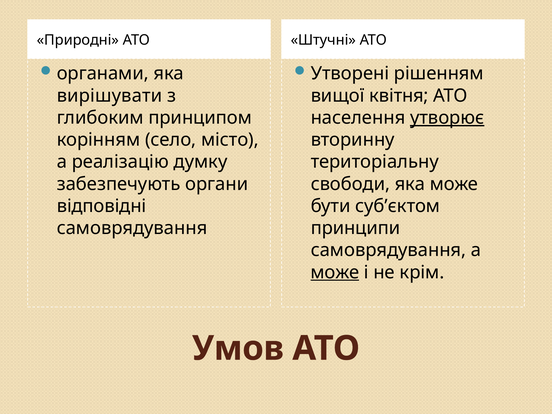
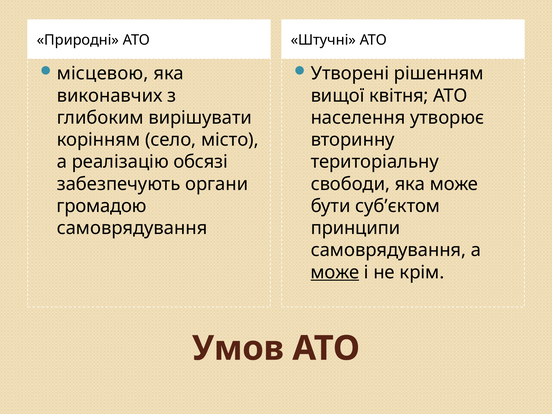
органами: органами -> місцевою
вирішувати: вирішувати -> виконавчих
принципом: принципом -> вирішувати
утворює underline: present -> none
думку: думку -> обсязі
відповідні: відповідні -> громадою
